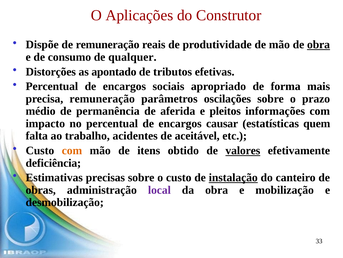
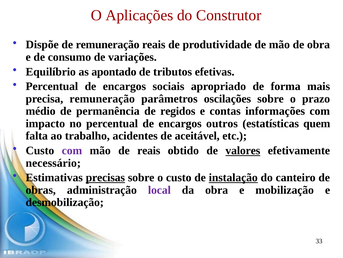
obra at (319, 45) underline: present -> none
qualquer: qualquer -> variações
Distorções: Distorções -> Equilíbrio
aferida: aferida -> regidos
pleitos: pleitos -> contas
causar: causar -> outros
com at (72, 150) colour: orange -> purple
de itens: itens -> reais
deficiência: deficiência -> necessário
precisas underline: none -> present
